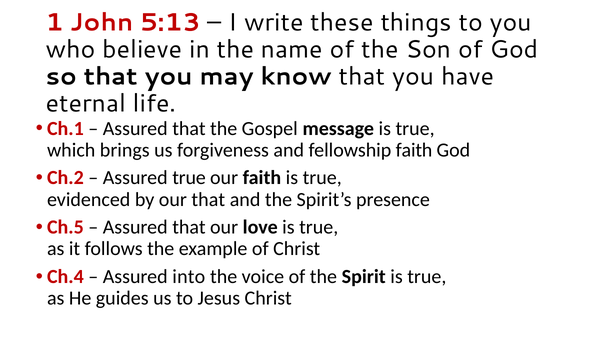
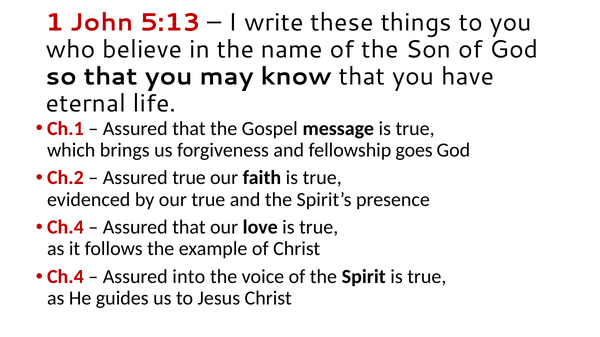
fellowship faith: faith -> goes
our that: that -> true
Ch.5 at (65, 228): Ch.5 -> Ch.4
